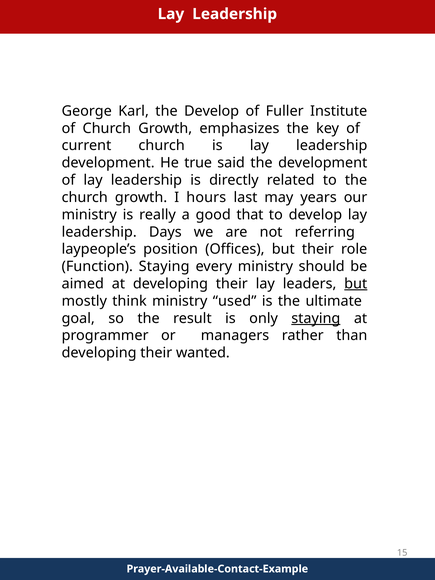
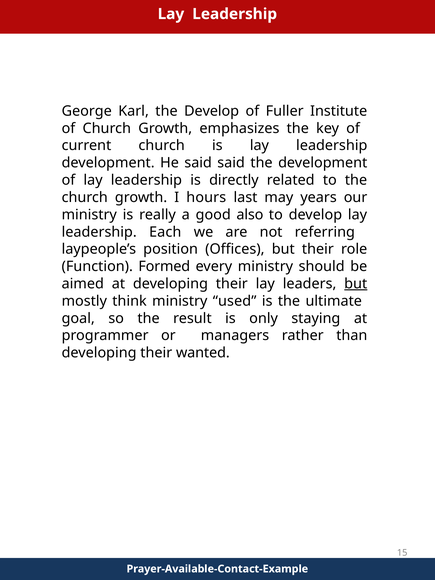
He true: true -> said
that: that -> also
Days: Days -> Each
Function Staying: Staying -> Formed
staying at (316, 318) underline: present -> none
